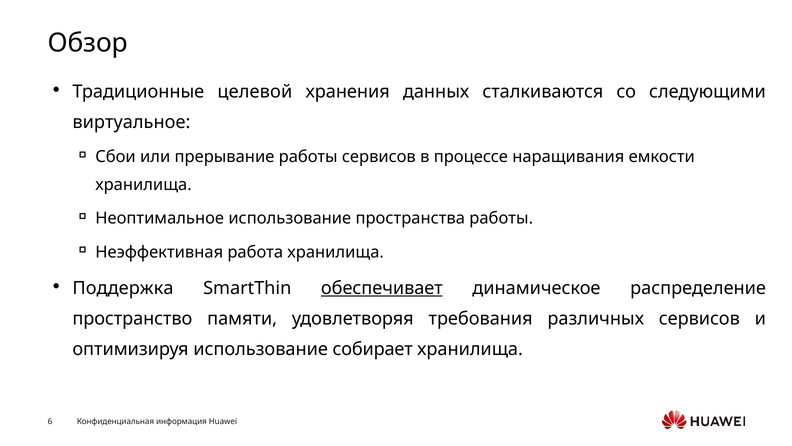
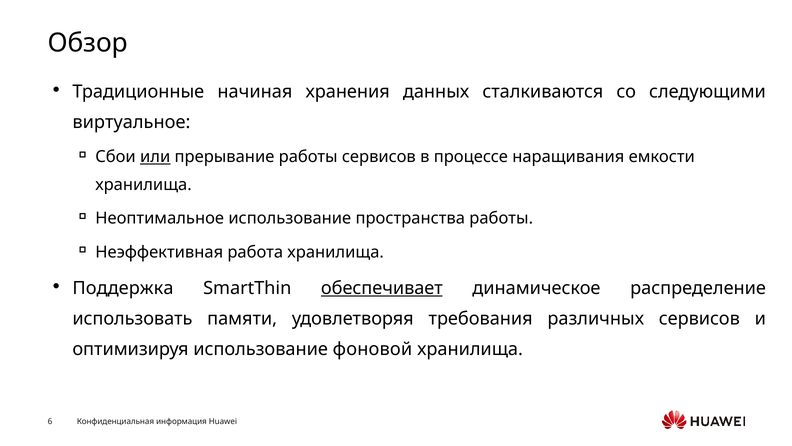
целевой: целевой -> начиная
или underline: none -> present
пространство: пространство -> использовать
собирает: собирает -> фоновой
